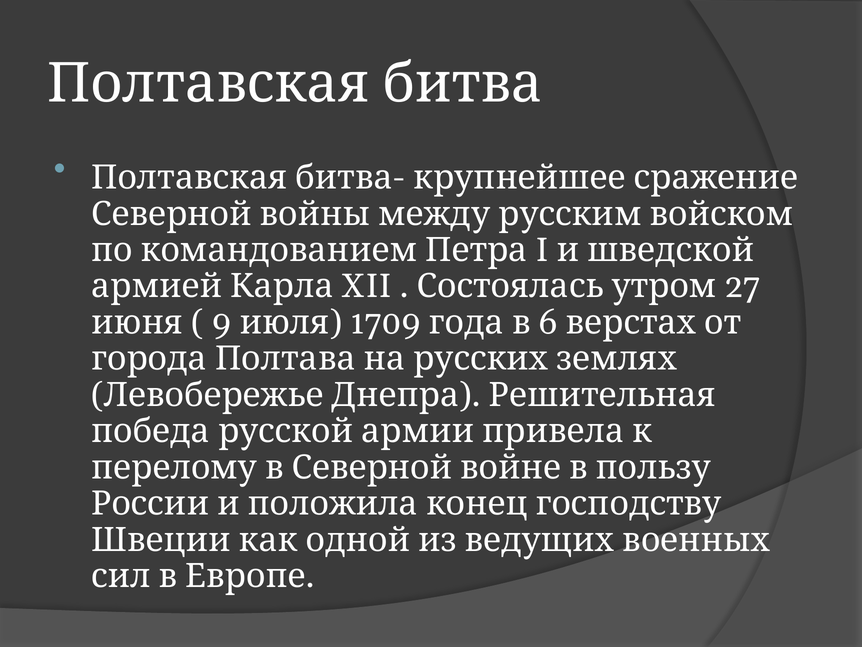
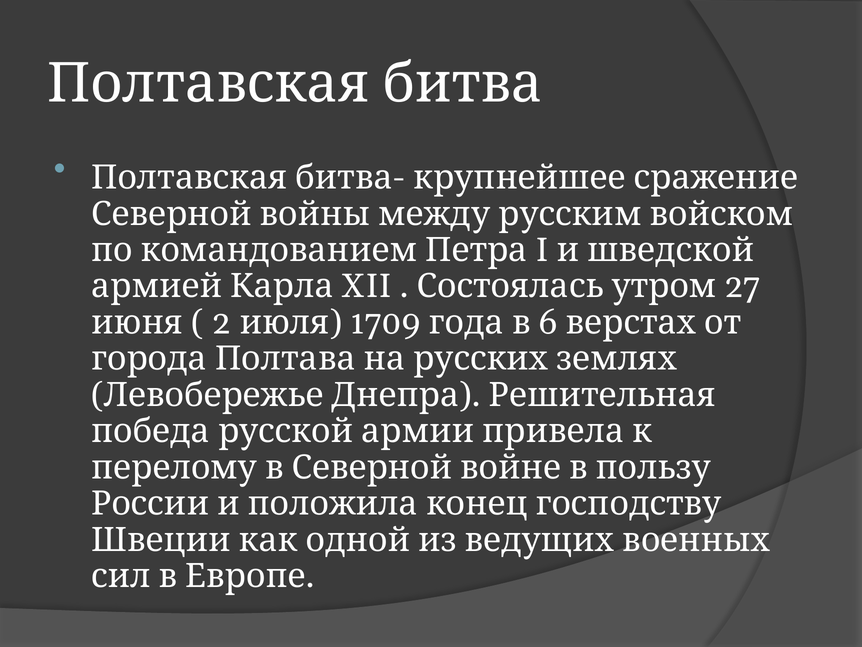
9: 9 -> 2
